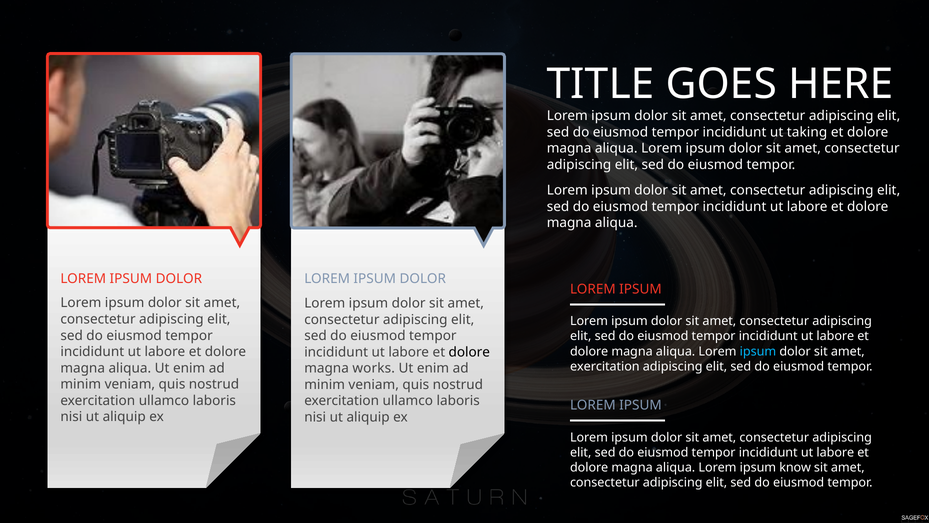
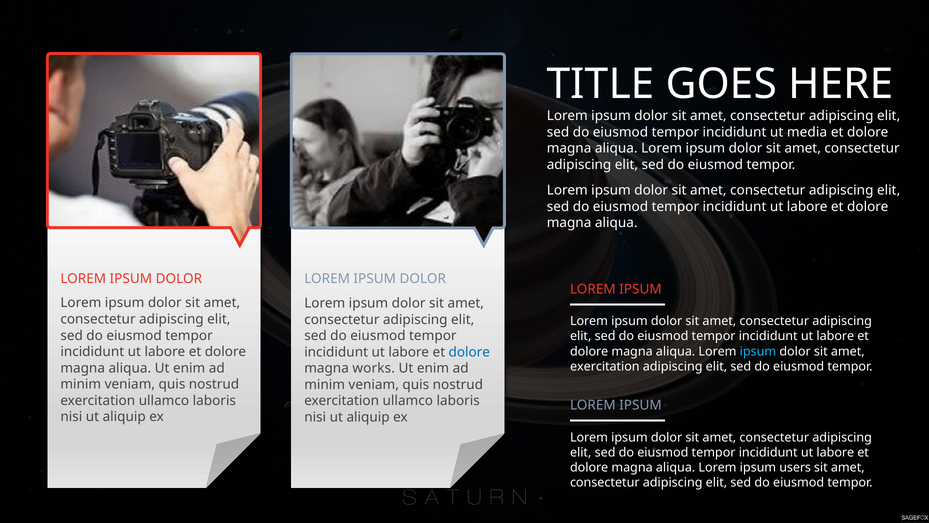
taking: taking -> media
dolore at (469, 352) colour: black -> blue
know: know -> users
